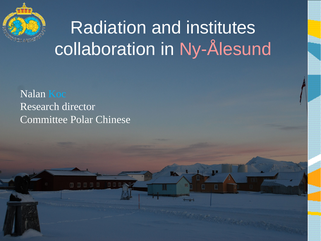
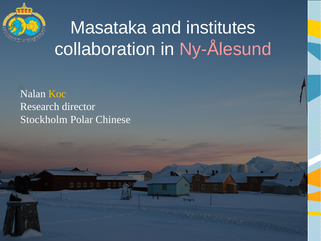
Radiation: Radiation -> Masataka
Koc colour: light blue -> yellow
Committee: Committee -> Stockholm
